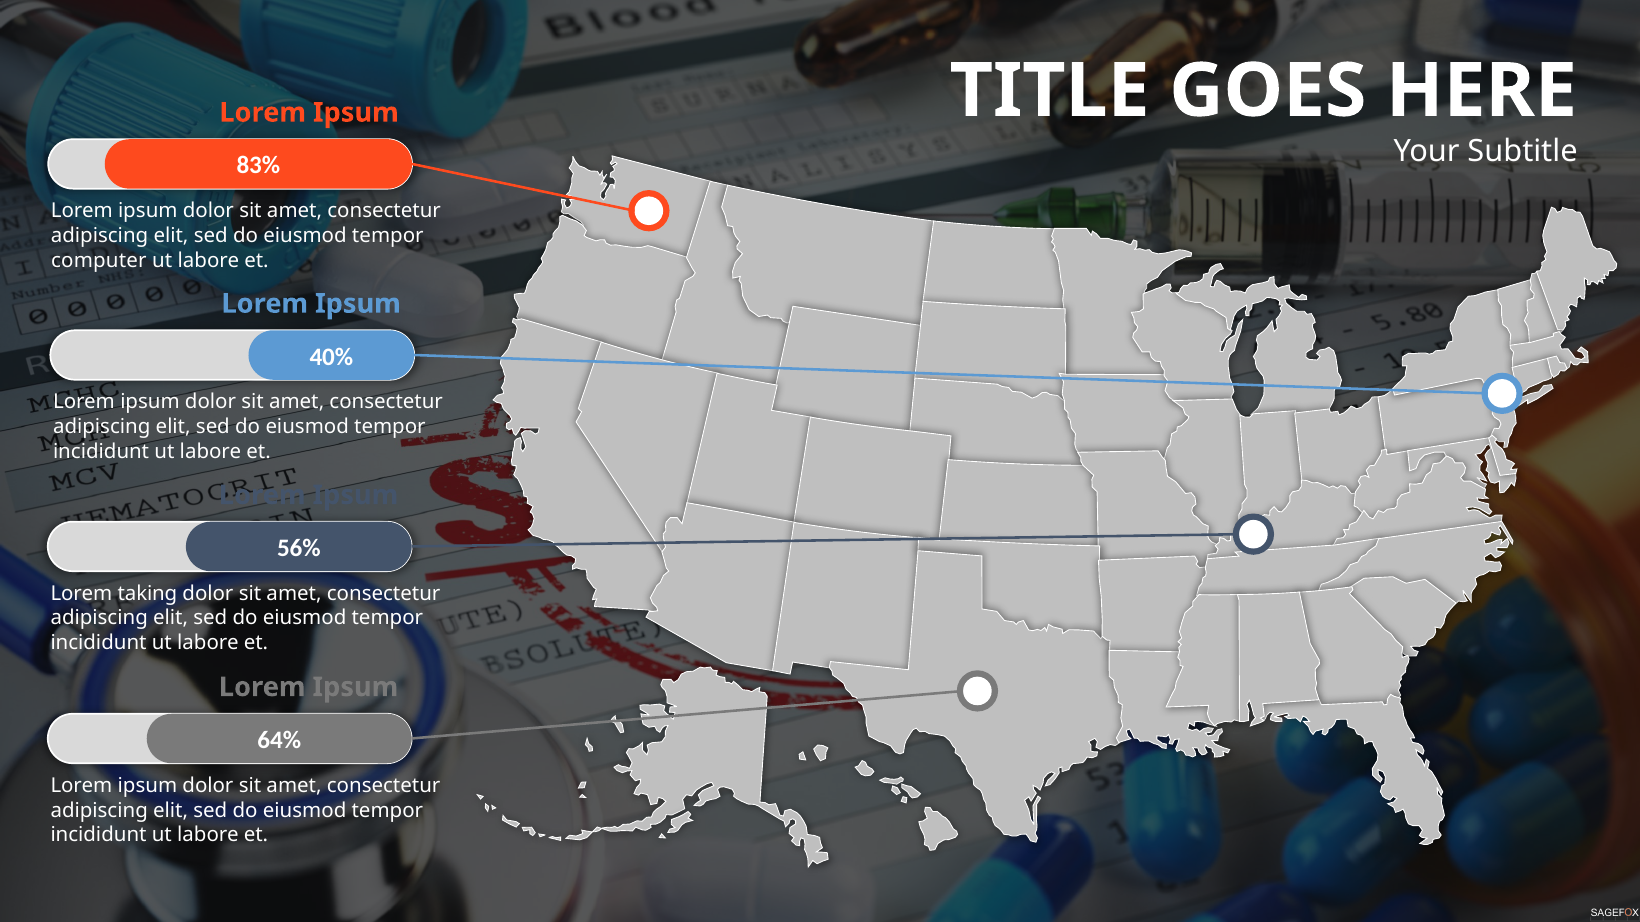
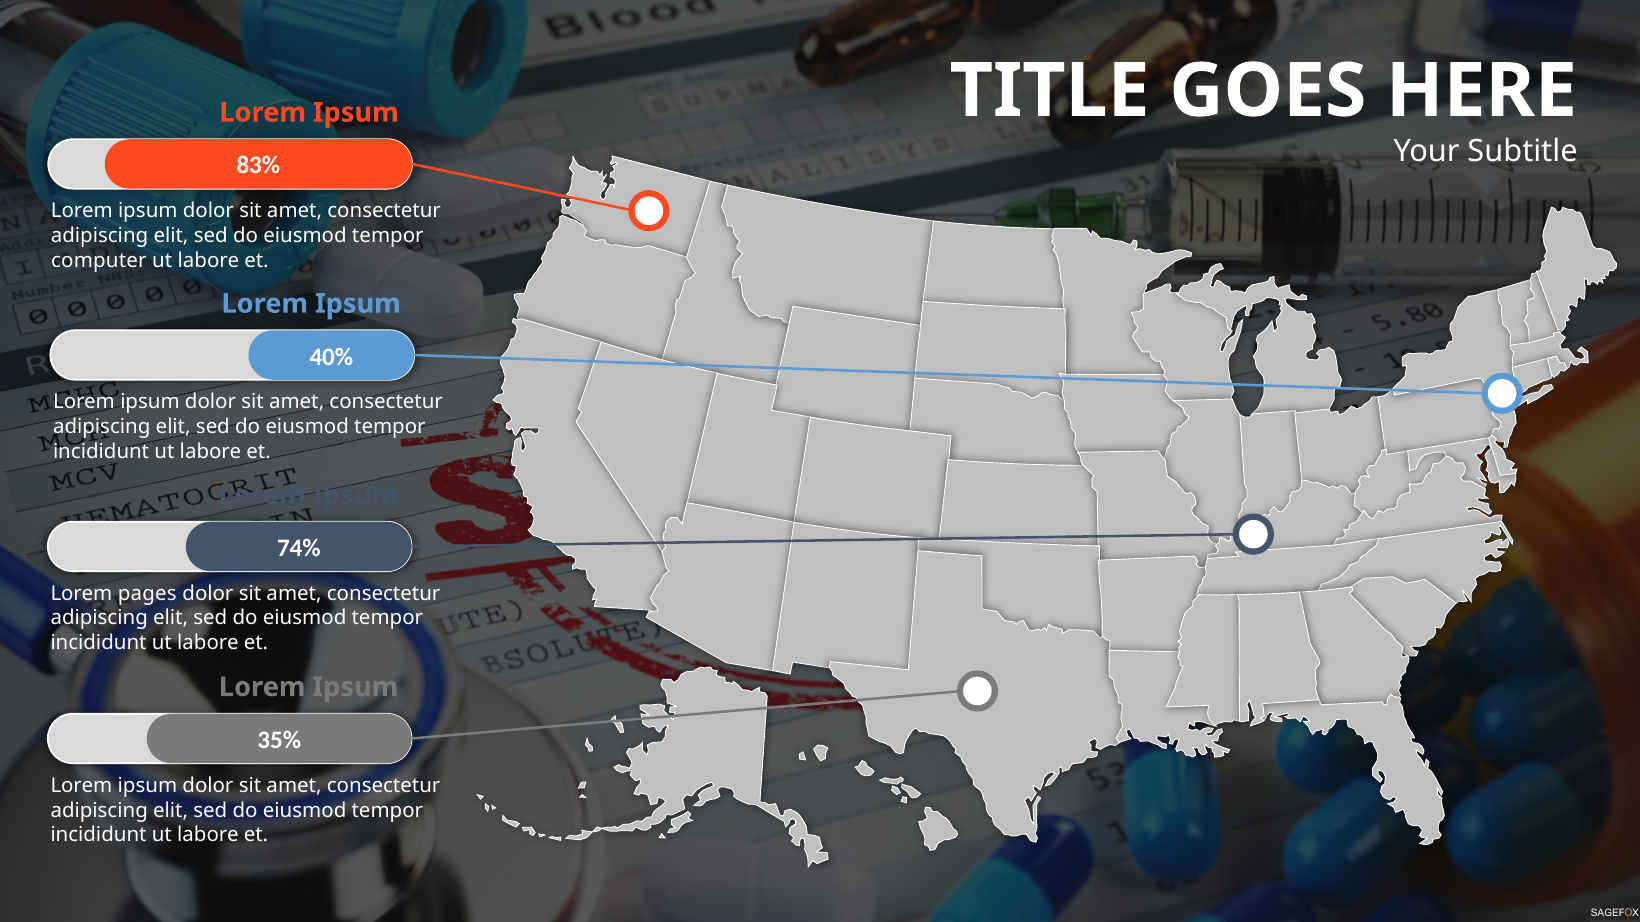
56%: 56% -> 74%
taking: taking -> pages
64%: 64% -> 35%
